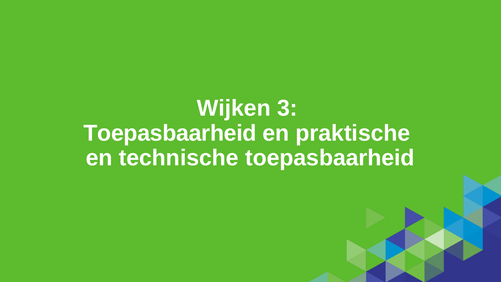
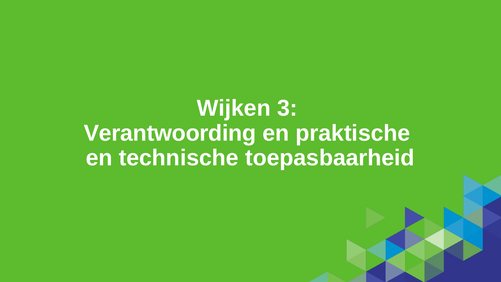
Toepasbaarheid at (170, 133): Toepasbaarheid -> Verantwoording
